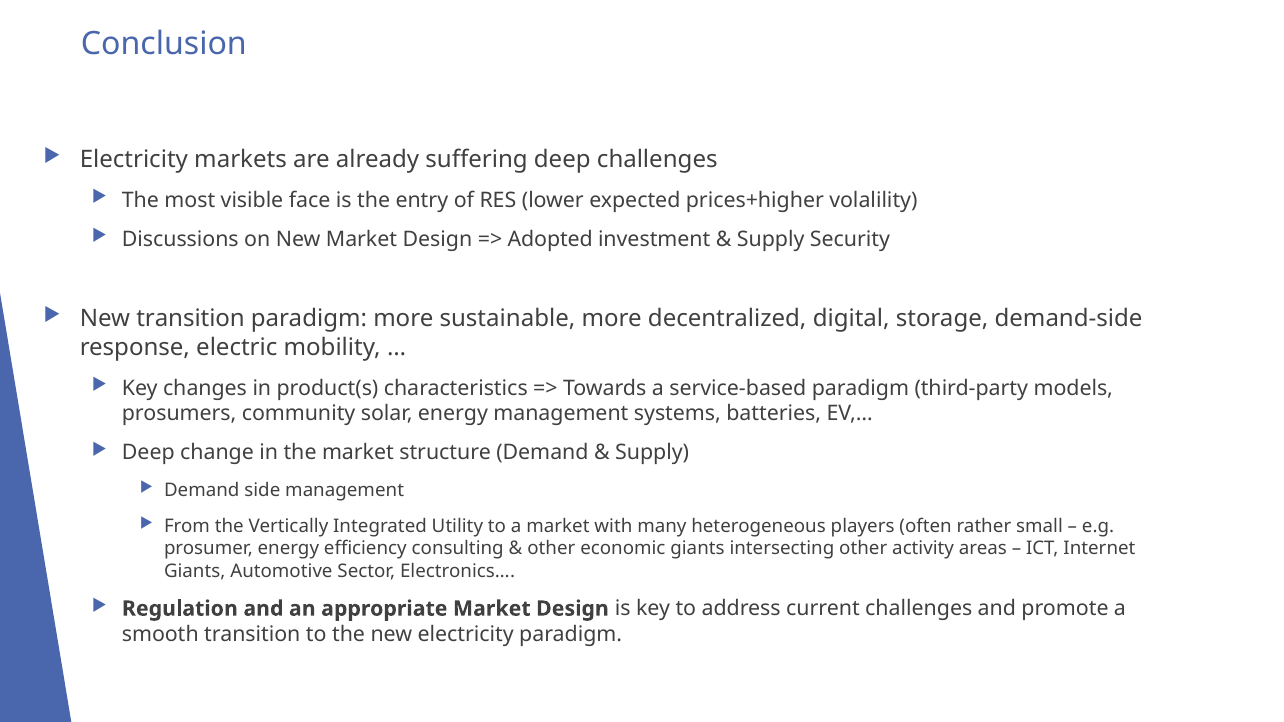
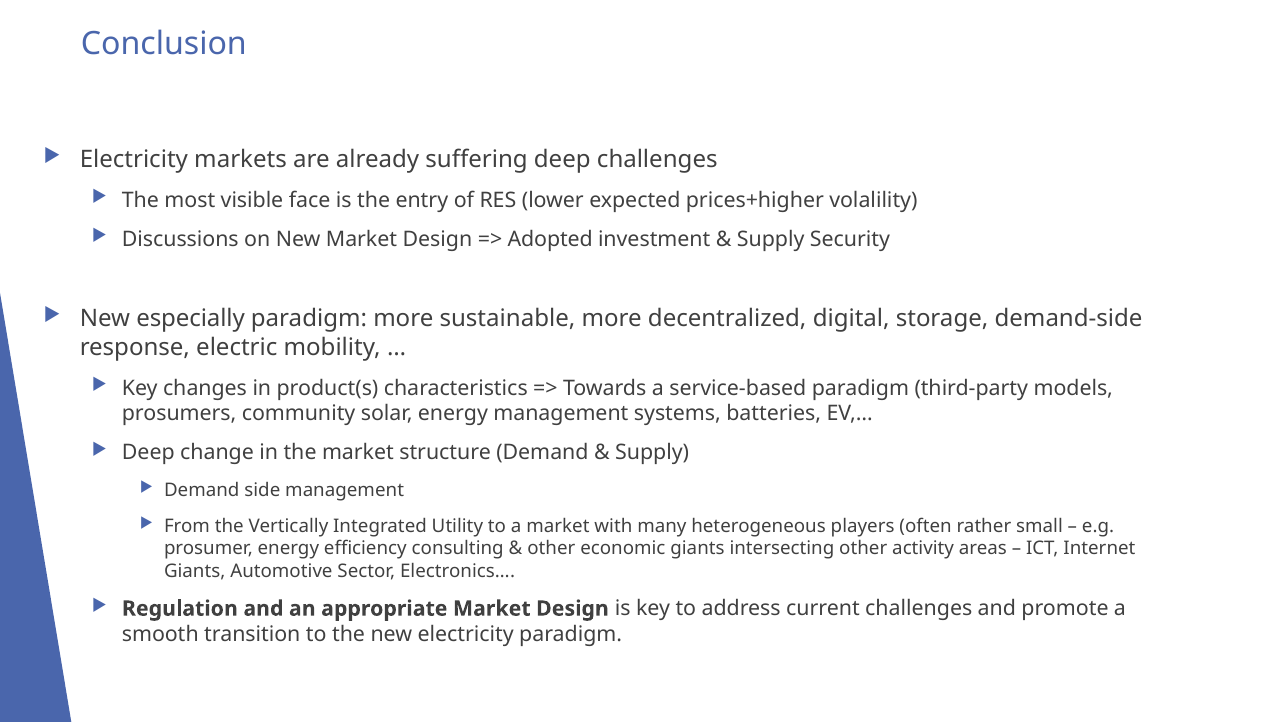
New transition: transition -> especially
